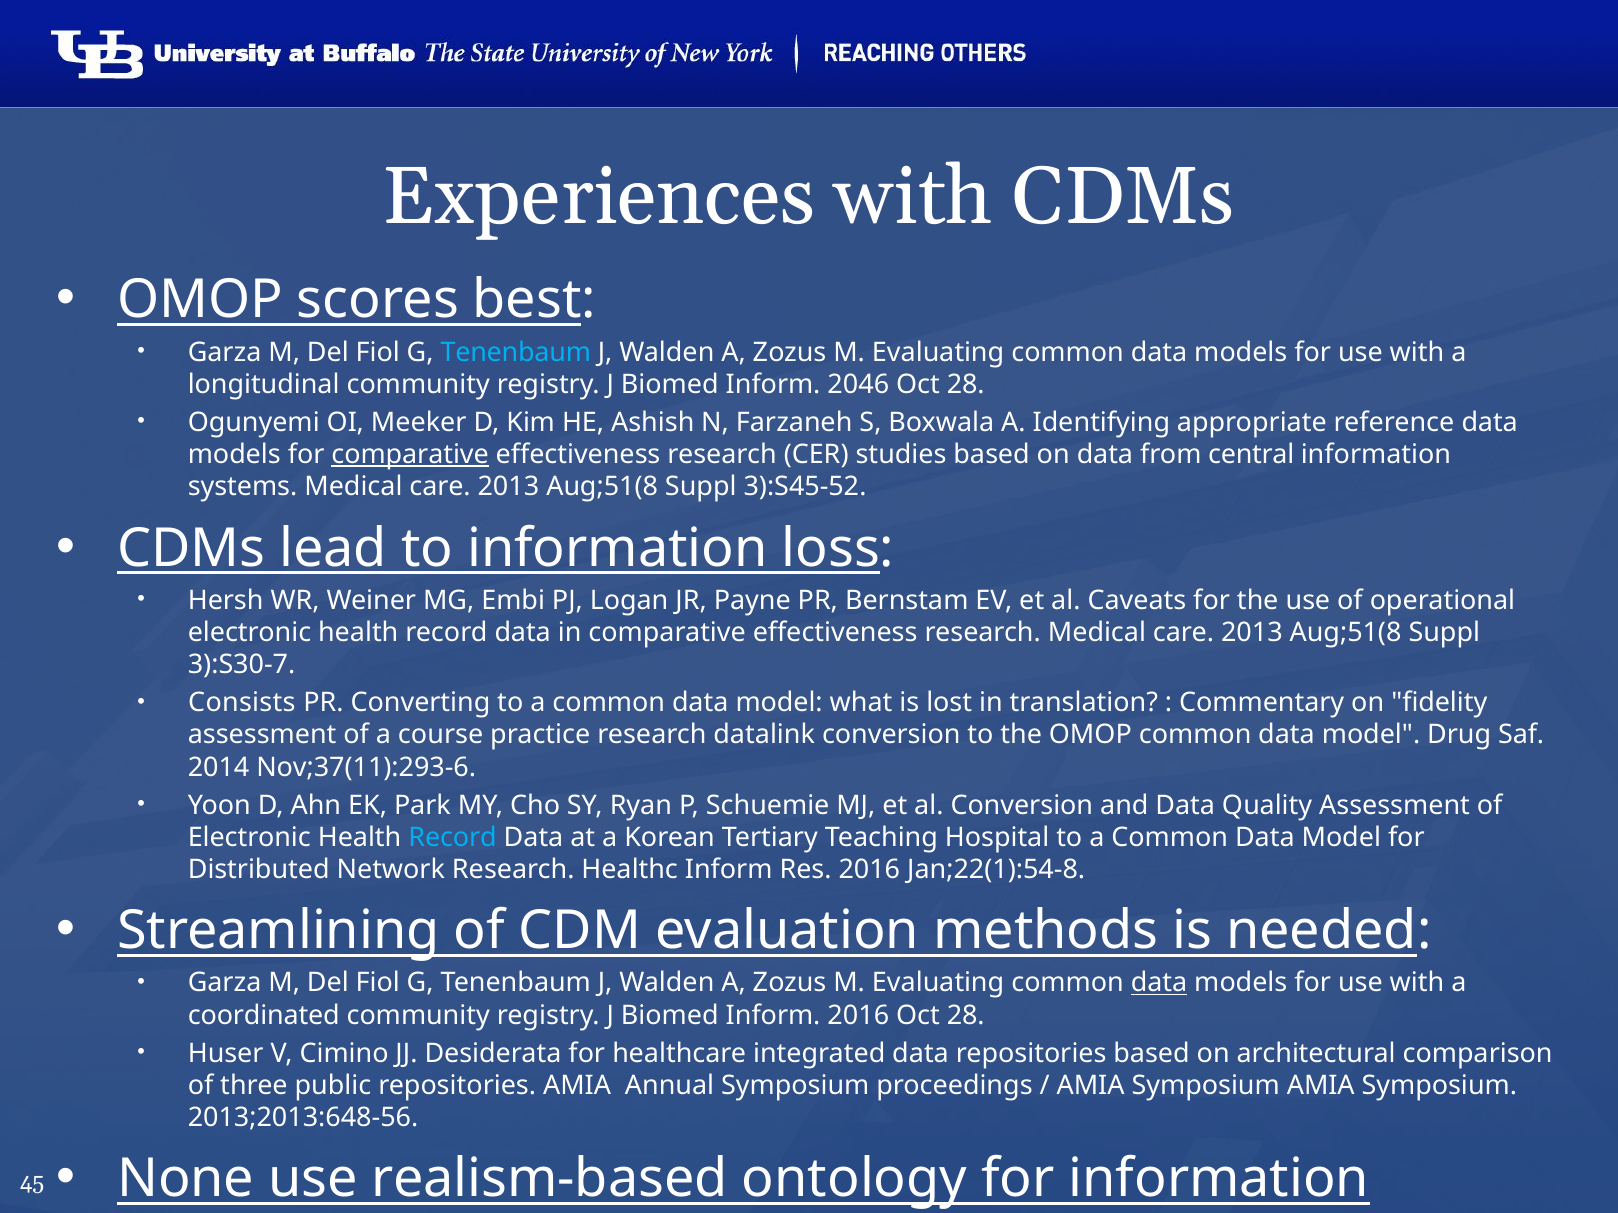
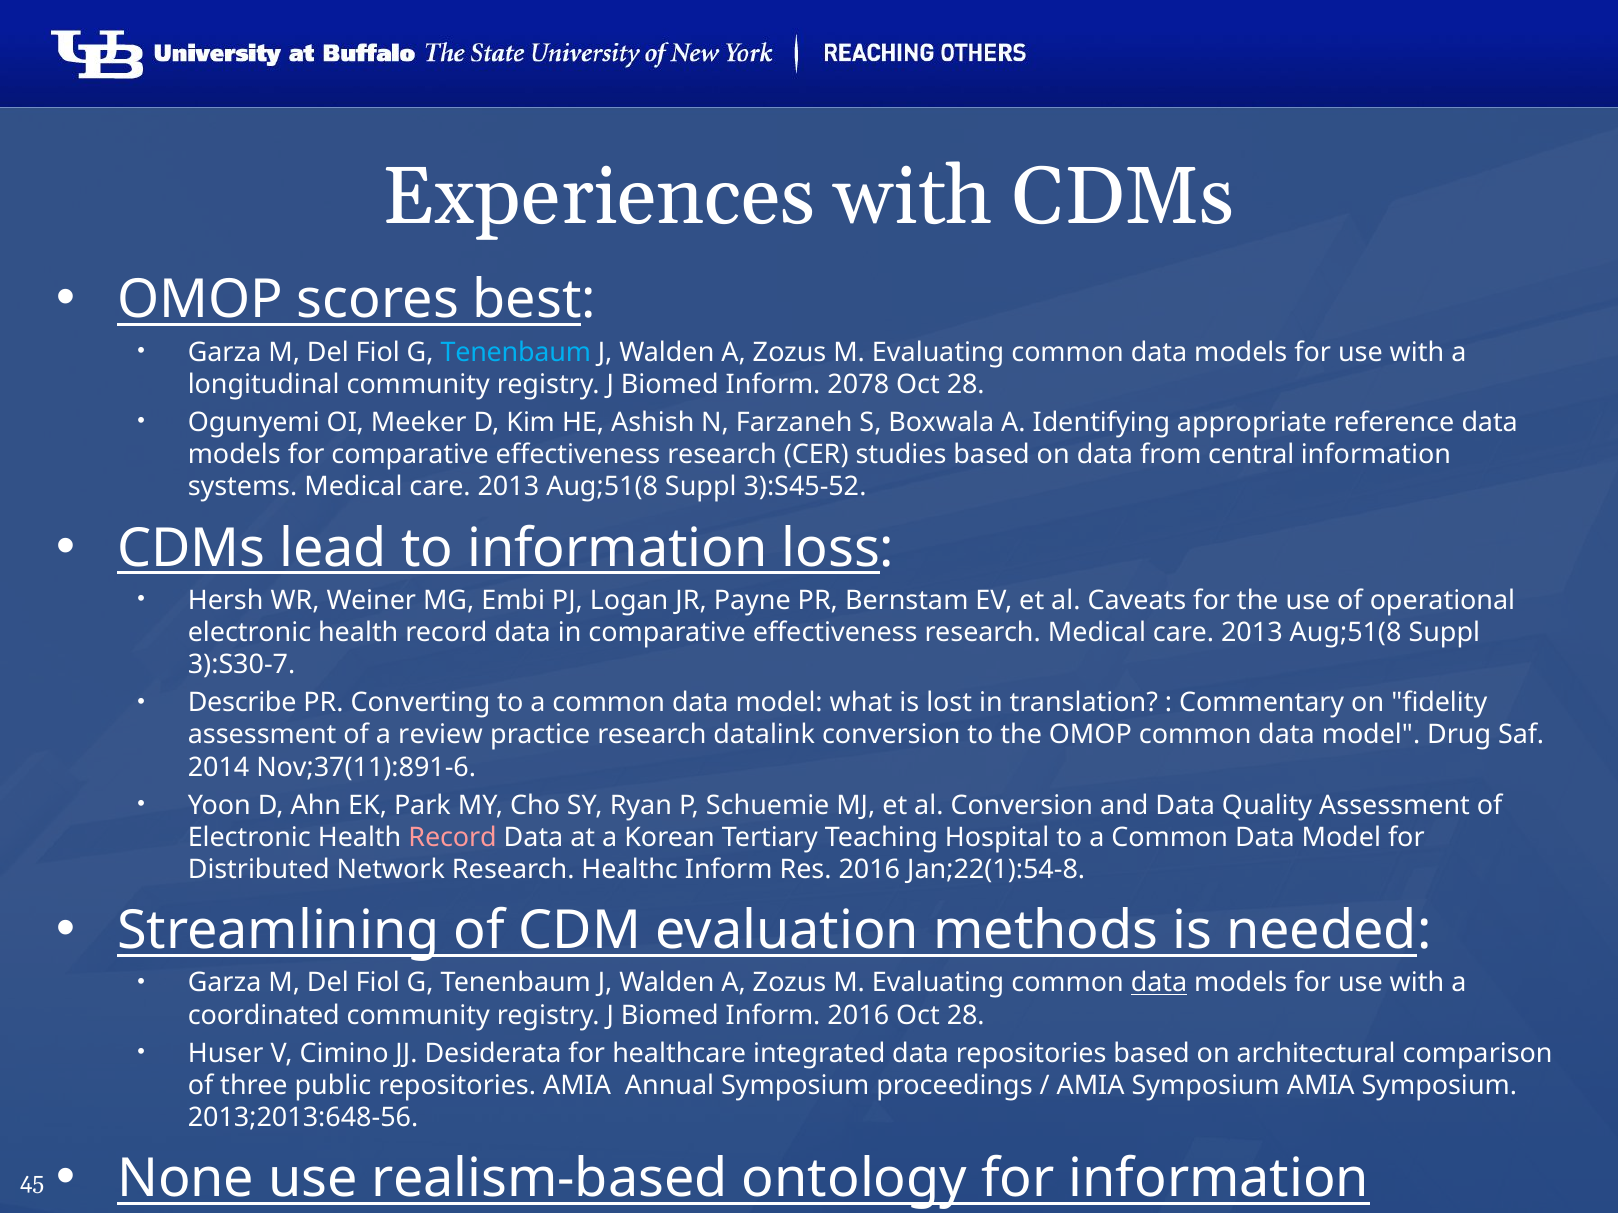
2046: 2046 -> 2078
comparative at (410, 455) underline: present -> none
Consists: Consists -> Describe
course: course -> review
Nov;37(11):293-6: Nov;37(11):293-6 -> Nov;37(11):891-6
Record at (453, 838) colour: light blue -> pink
